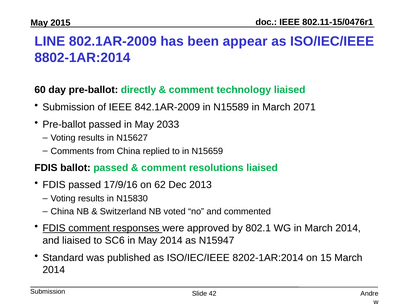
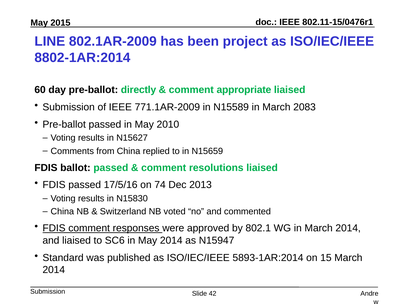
appear: appear -> project
technology: technology -> appropriate
842.1AR-2009: 842.1AR-2009 -> 771.1AR-2009
2071: 2071 -> 2083
2033: 2033 -> 2010
17/9/16: 17/9/16 -> 17/5/16
62: 62 -> 74
8202-1AR:2014: 8202-1AR:2014 -> 5893-1AR:2014
